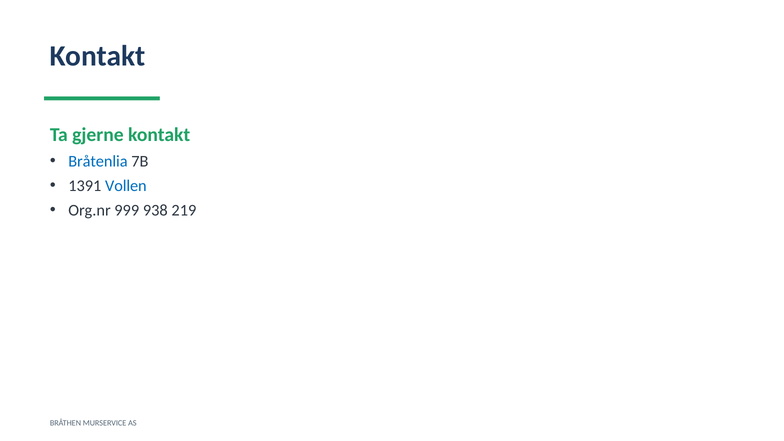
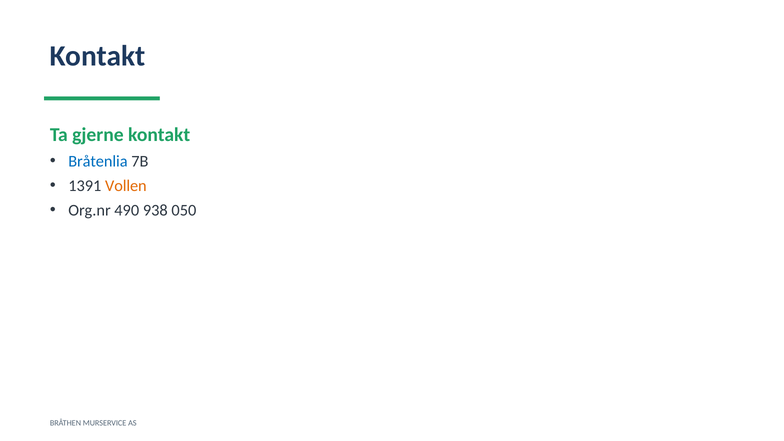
Vollen colour: blue -> orange
999: 999 -> 490
219: 219 -> 050
